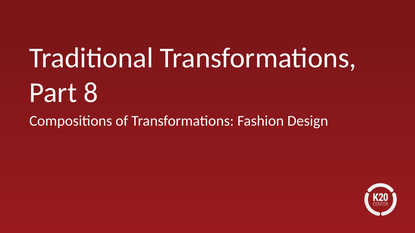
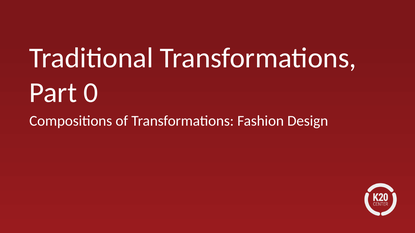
8: 8 -> 0
